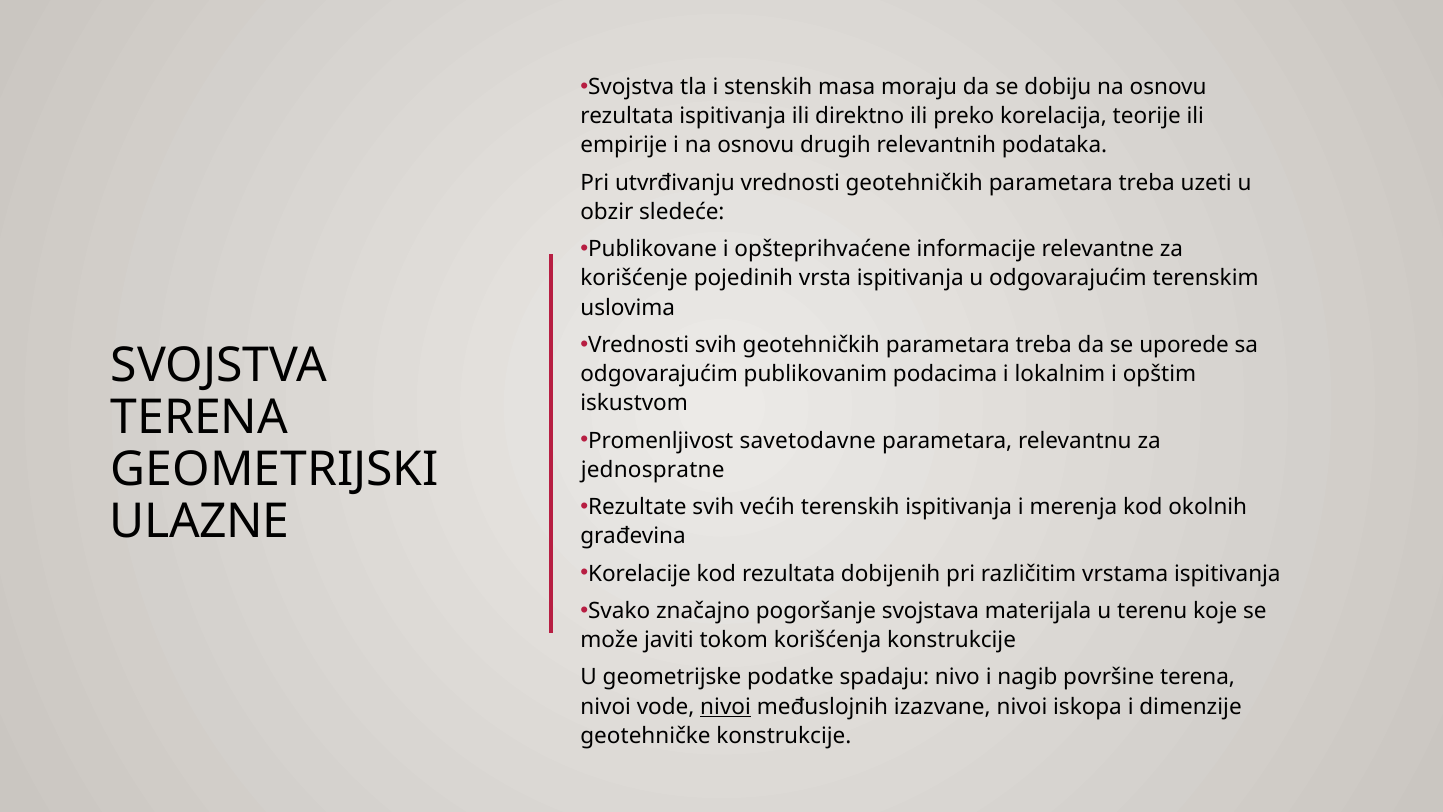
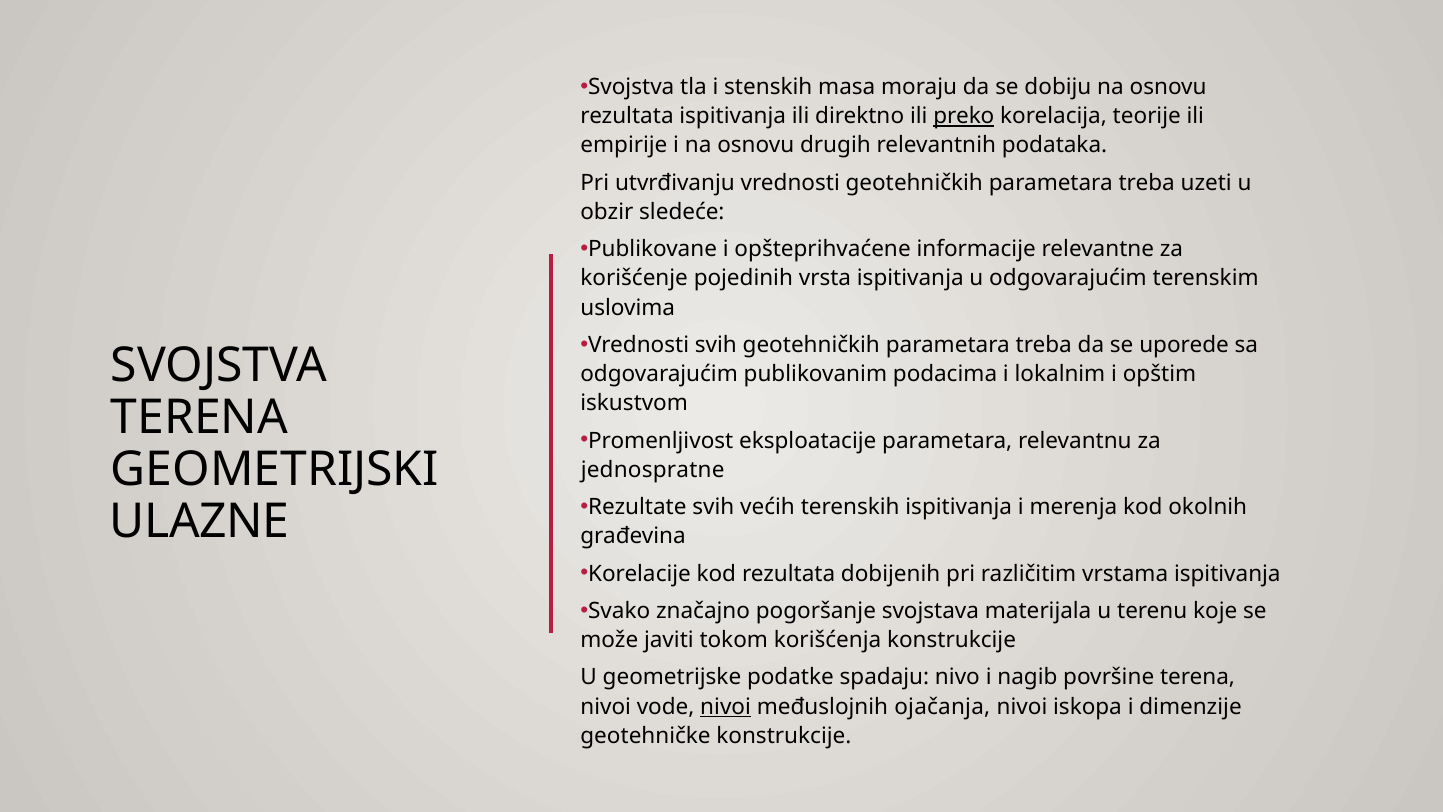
preko underline: none -> present
savetodavne: savetodavne -> eksploatacije
izazvane: izazvane -> ojačanja
